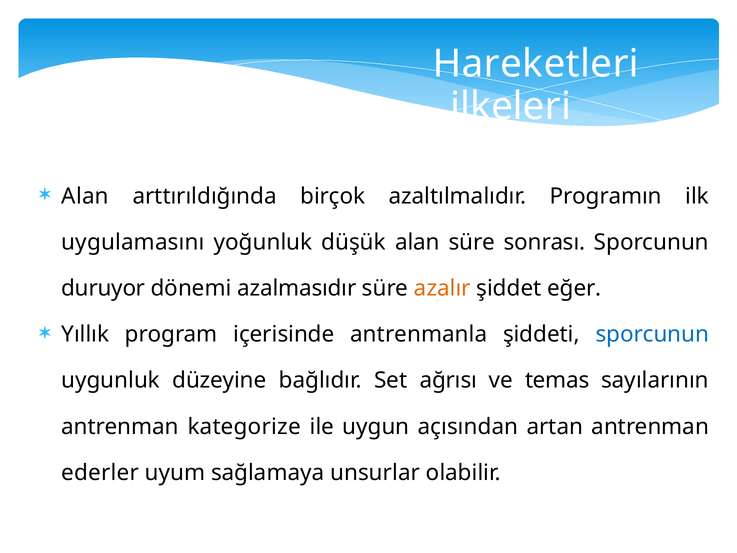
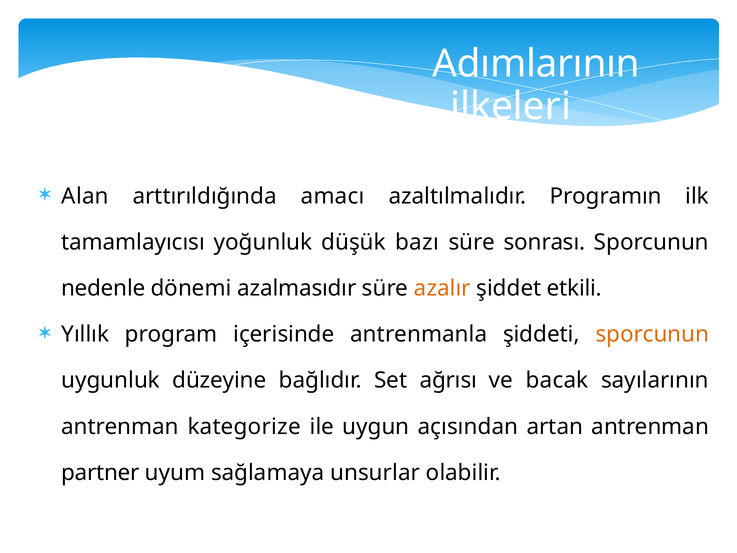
Hareketleri: Hareketleri -> Adımlarının
birçok: birçok -> amacı
uygulamasını: uygulamasını -> tamamlayıcısı
düşük alan: alan -> bazı
duruyor: duruyor -> nedenle
eğer: eğer -> etkili
sporcunun at (652, 334) colour: blue -> orange
temas: temas -> bacak
ederler: ederler -> partner
